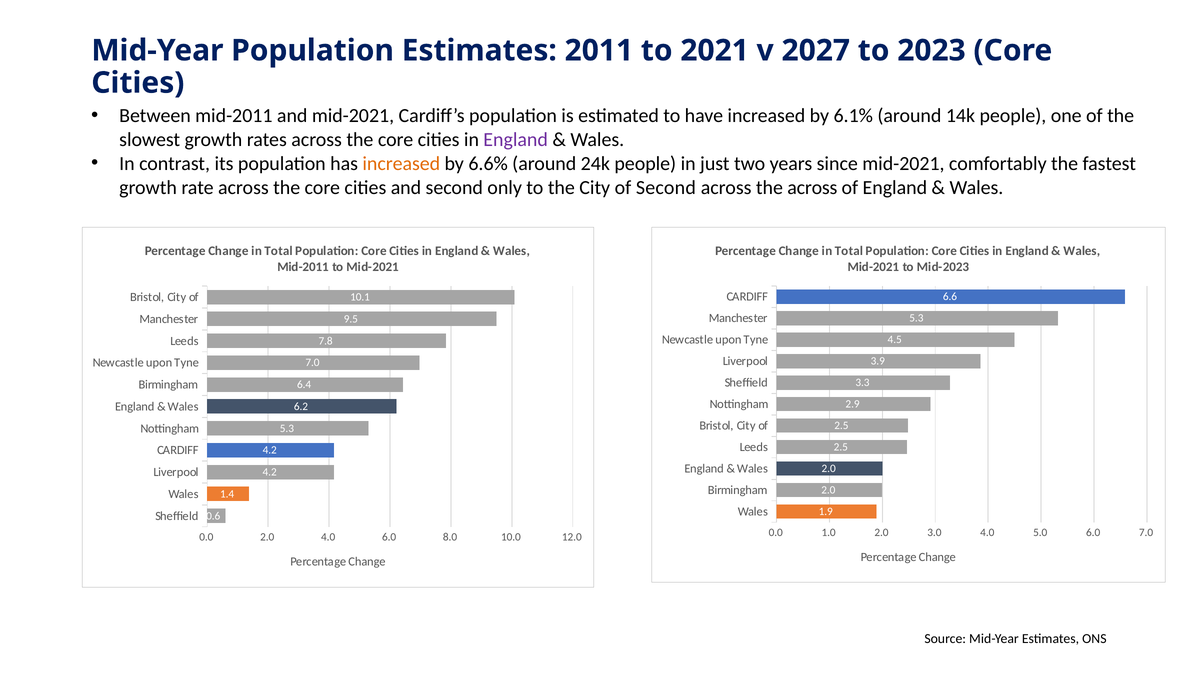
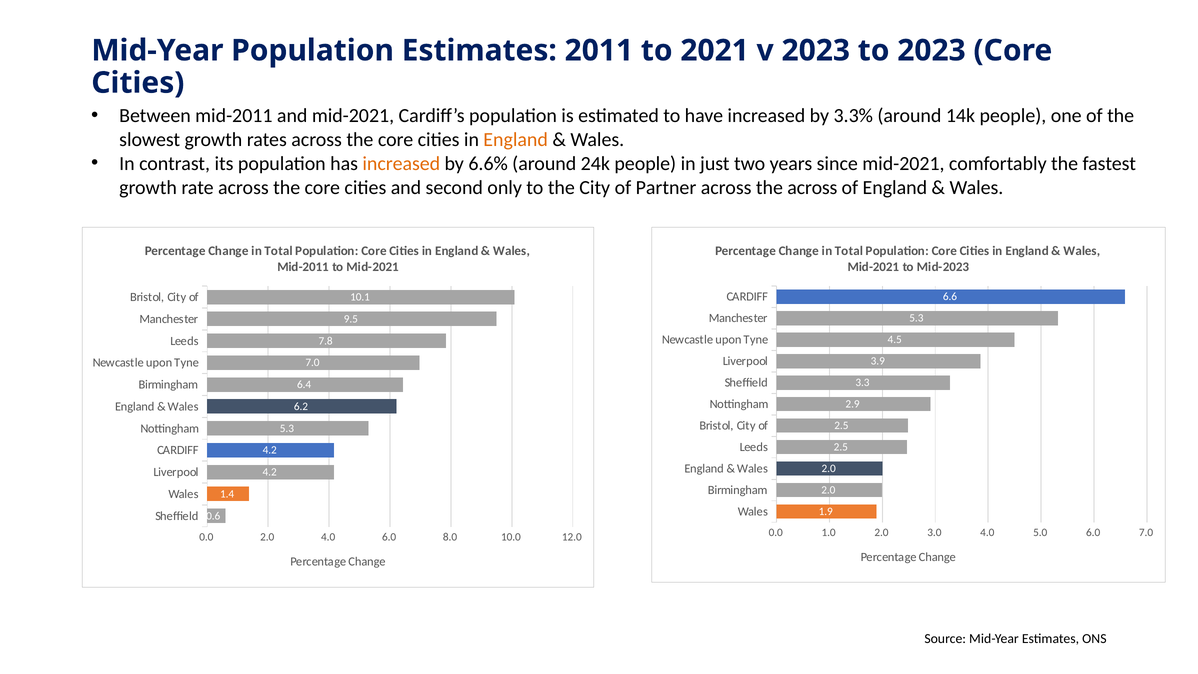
v 2027: 2027 -> 2023
6.1%: 6.1% -> 3.3%
England at (516, 140) colour: purple -> orange
of Second: Second -> Partner
